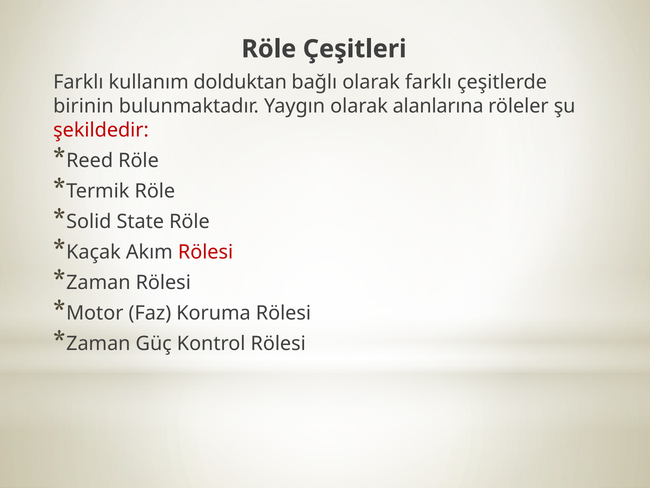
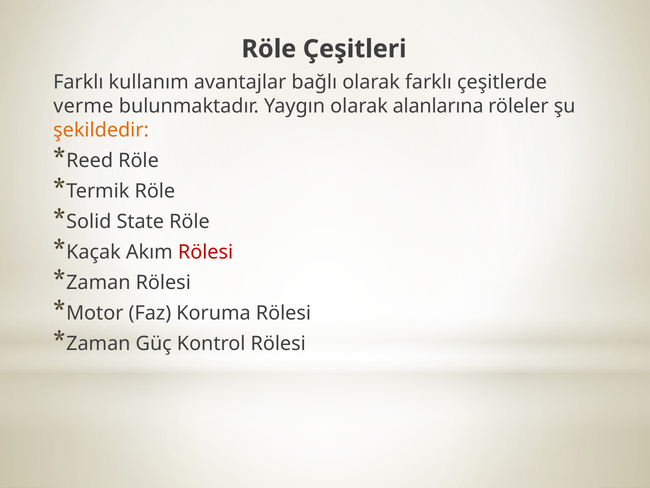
dolduktan: dolduktan -> avantajlar
birinin: birinin -> verme
şekildedir colour: red -> orange
